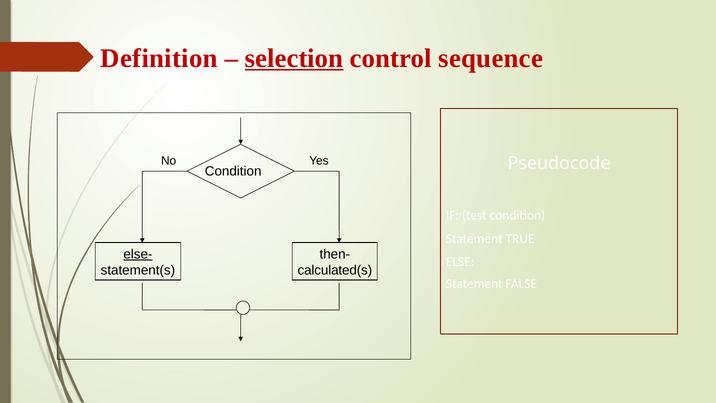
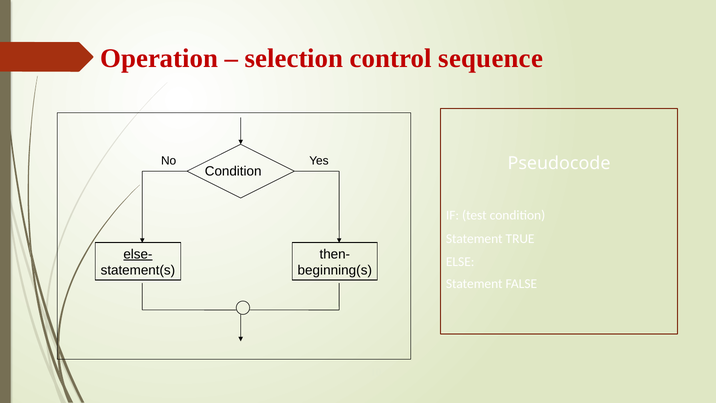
Definition: Definition -> Operation
selection underline: present -> none
calculated(s: calculated(s -> beginning(s
